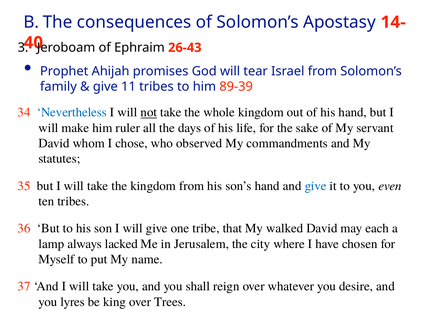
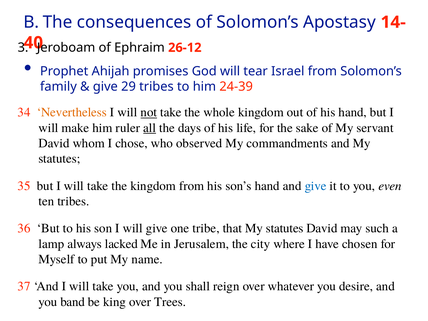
26-43: 26-43 -> 26-12
11: 11 -> 29
89-39: 89-39 -> 24-39
Nevertheless colour: blue -> orange
all underline: none -> present
that My walked: walked -> statutes
each: each -> such
lyres: lyres -> band
